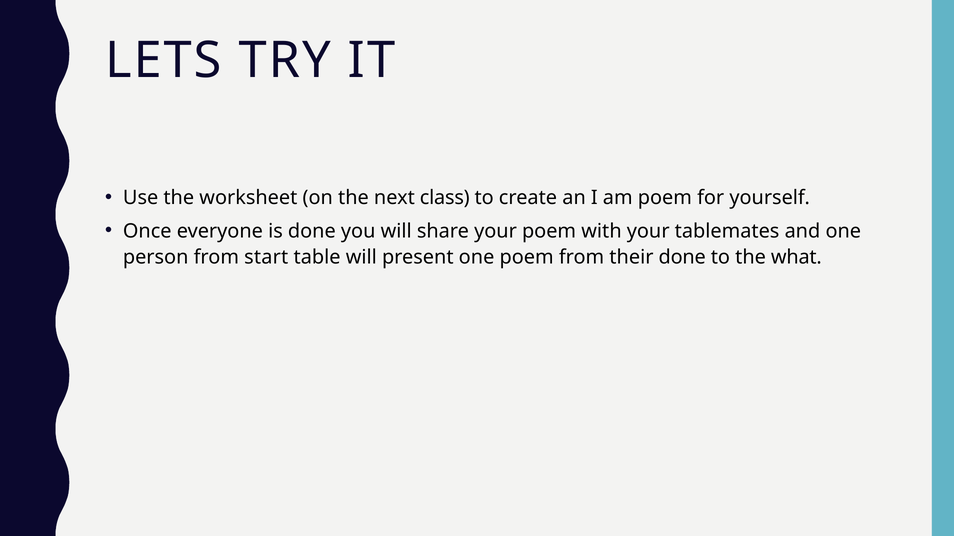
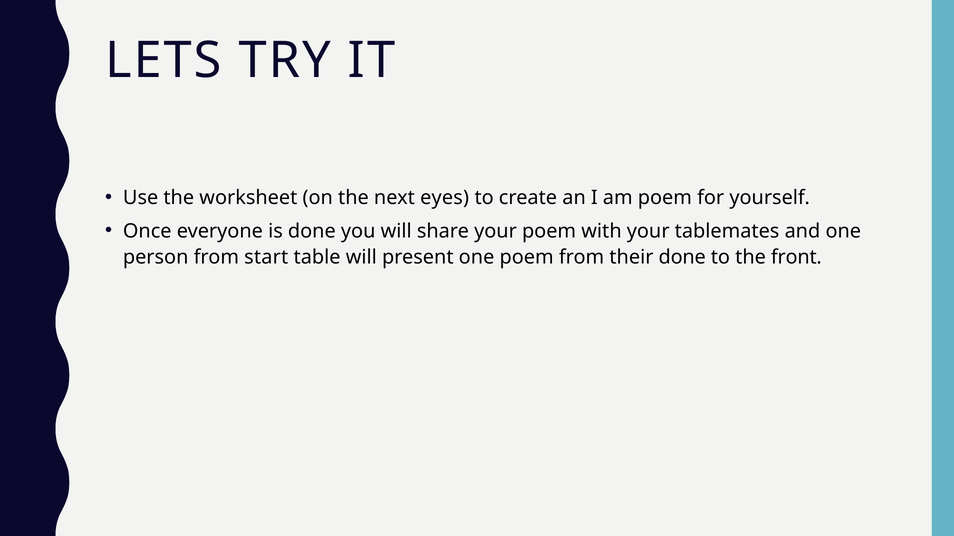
class: class -> eyes
what: what -> front
